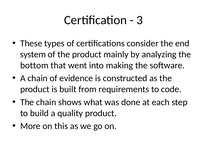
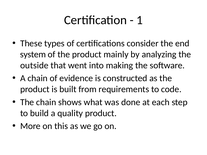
3: 3 -> 1
bottom: bottom -> outside
